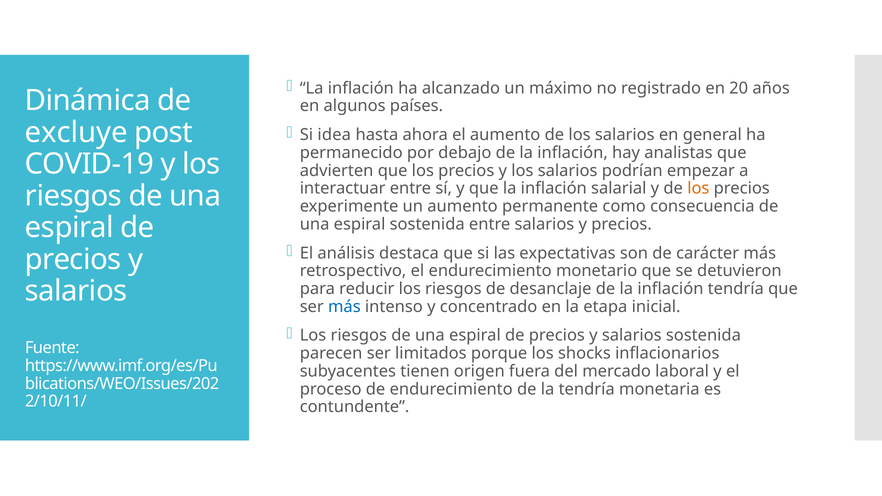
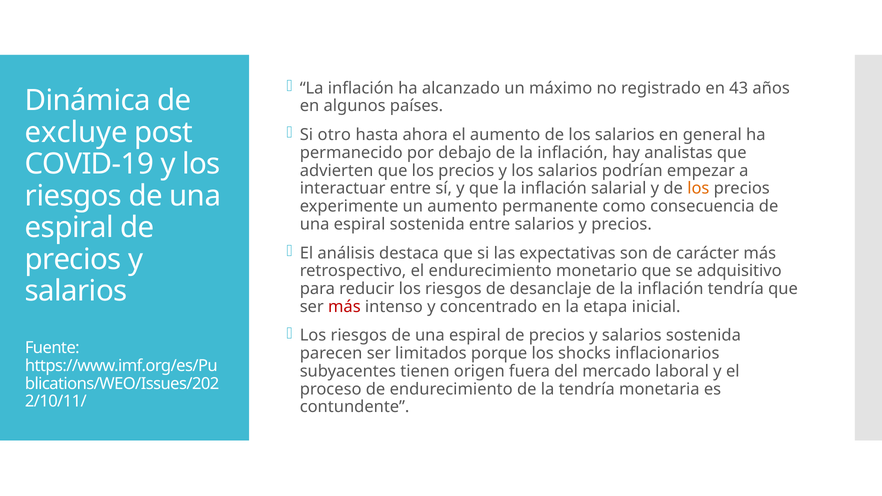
20: 20 -> 43
idea: idea -> otro
detuvieron: detuvieron -> adquisitivo
más at (344, 307) colour: blue -> red
